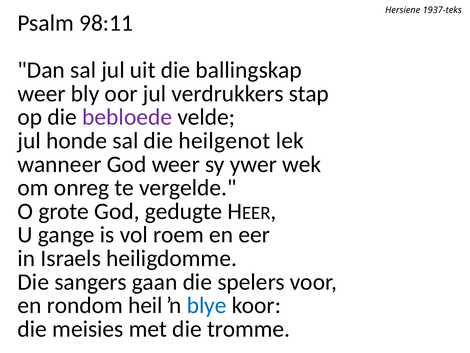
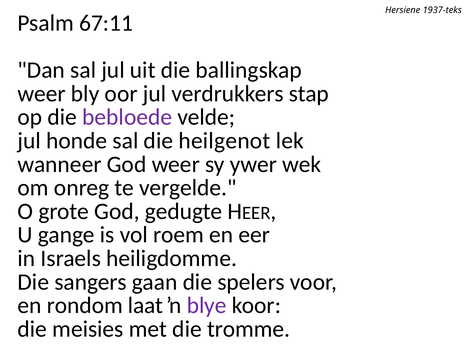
98:11: 98:11 -> 67:11
heil: heil -> laat
blye colour: blue -> purple
